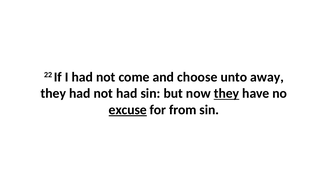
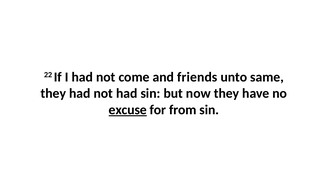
choose: choose -> friends
away: away -> same
they at (227, 93) underline: present -> none
